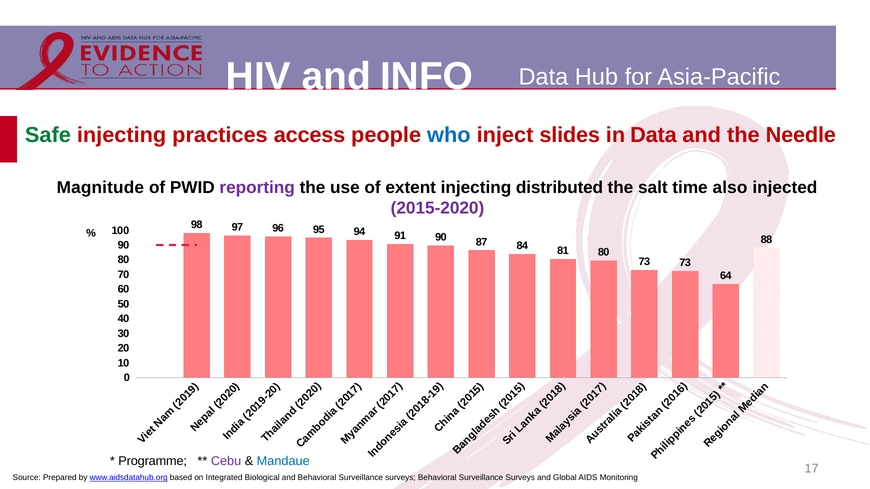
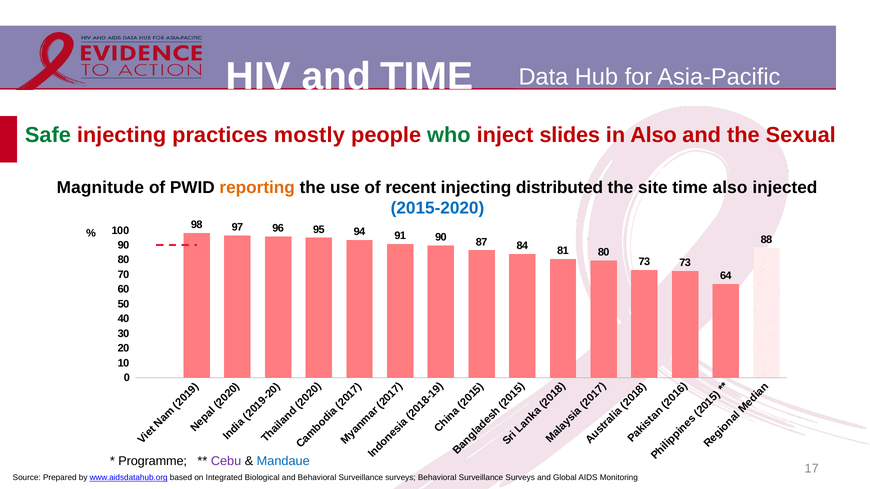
and INFO: INFO -> TIME
access: access -> mostly
who colour: blue -> green
in Data: Data -> Also
Needle: Needle -> Sexual
reporting colour: purple -> orange
extent: extent -> recent
salt: salt -> site
2015-2020 colour: purple -> blue
